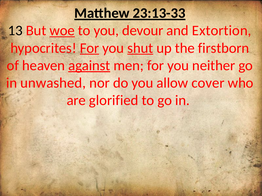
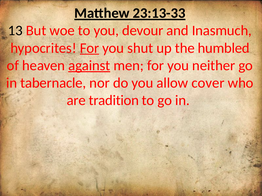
woe underline: present -> none
Extortion: Extortion -> Inasmuch
shut underline: present -> none
firstborn: firstborn -> humbled
unwashed: unwashed -> tabernacle
glorified: glorified -> tradition
